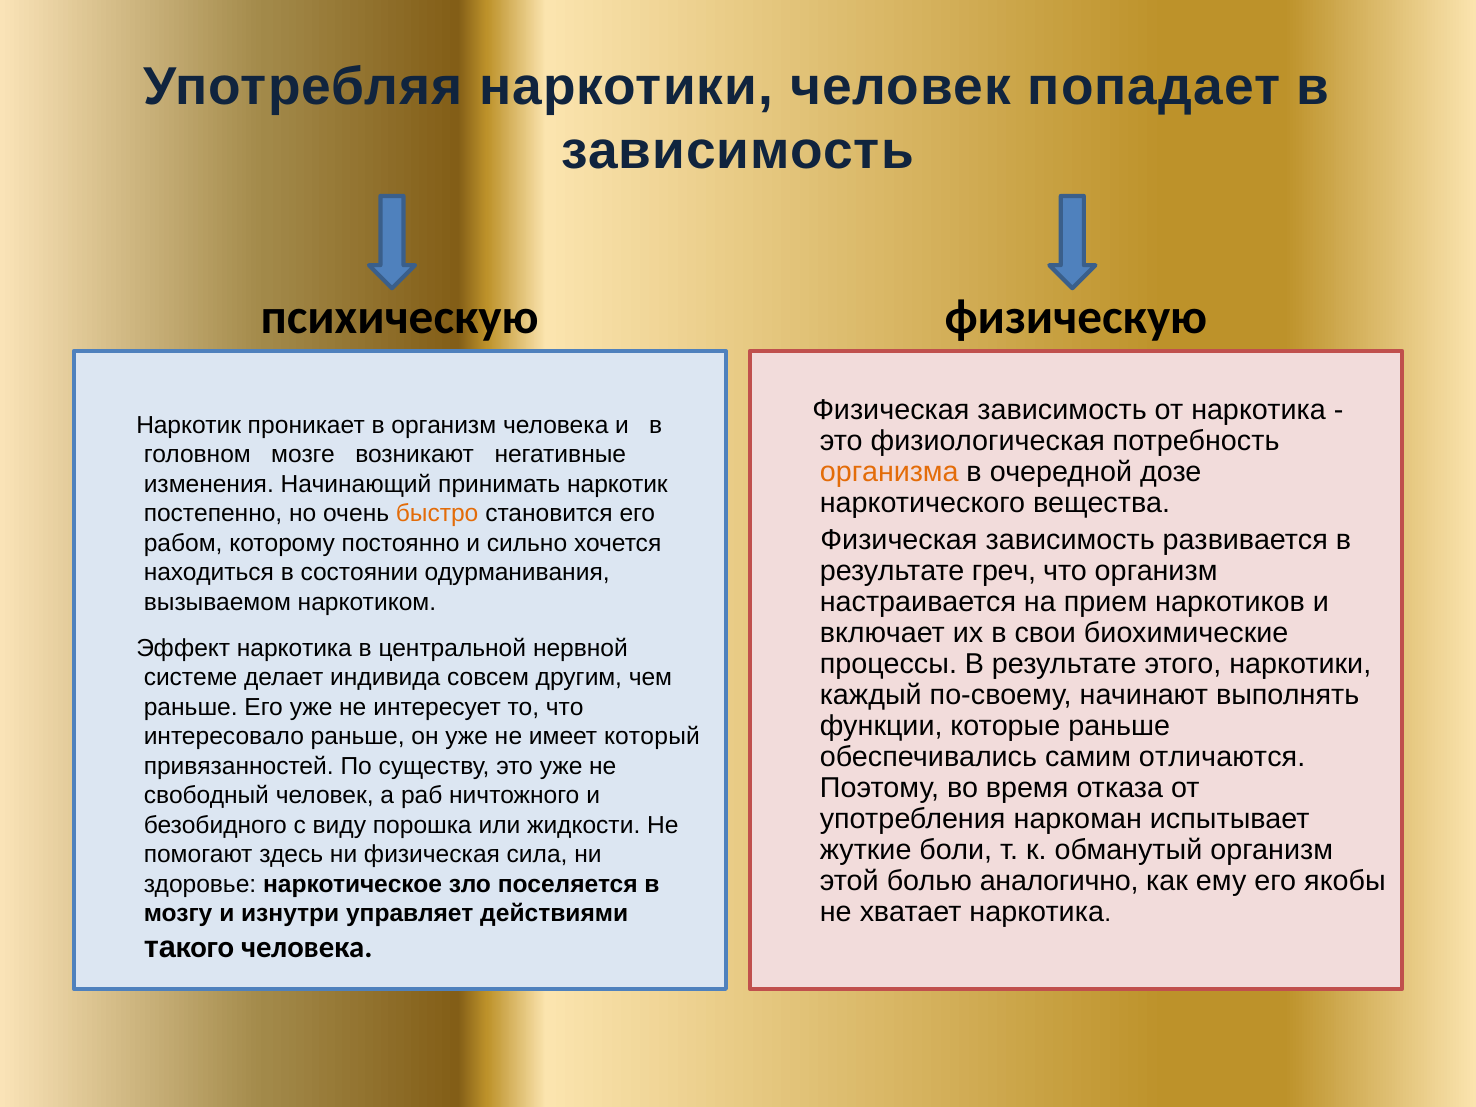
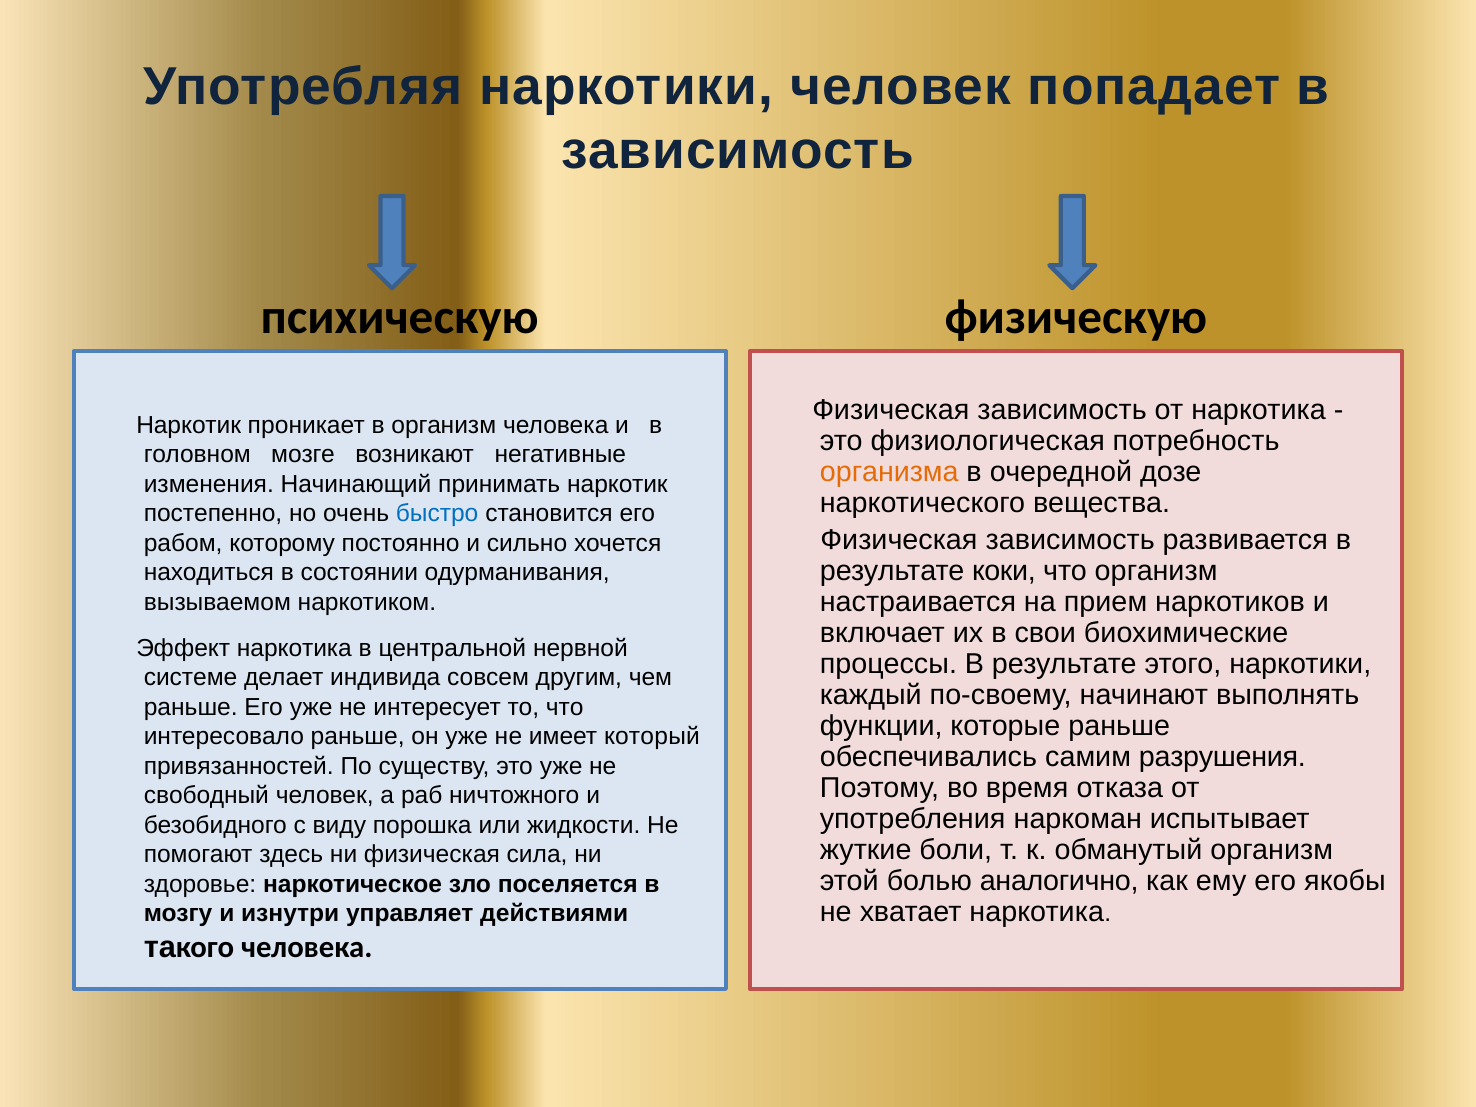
быстро colour: orange -> blue
греч: греч -> коки
отличаются: отличаются -> разрушения
